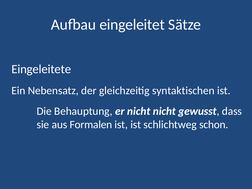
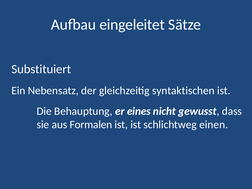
Eingeleitete: Eingeleitete -> Substituiert
er nicht: nicht -> eines
schon: schon -> einen
